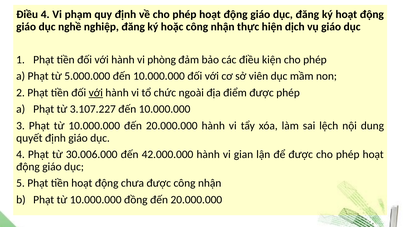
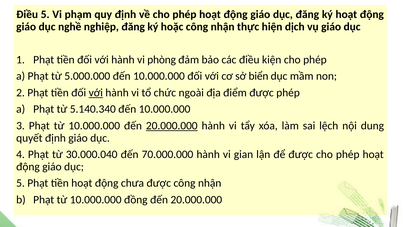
Điều 4: 4 -> 5
viên: viên -> biển
3.107.227: 3.107.227 -> 5.140.340
20.000.000 at (172, 125) underline: none -> present
30.006.000: 30.006.000 -> 30.000.040
42.000.000: 42.000.000 -> 70.000.000
